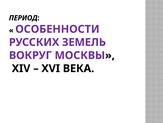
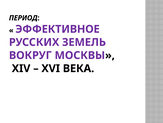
ОСОБЕННОСТИ: ОСОБЕННОСТИ -> ЭФФЕКТИВНОЕ
